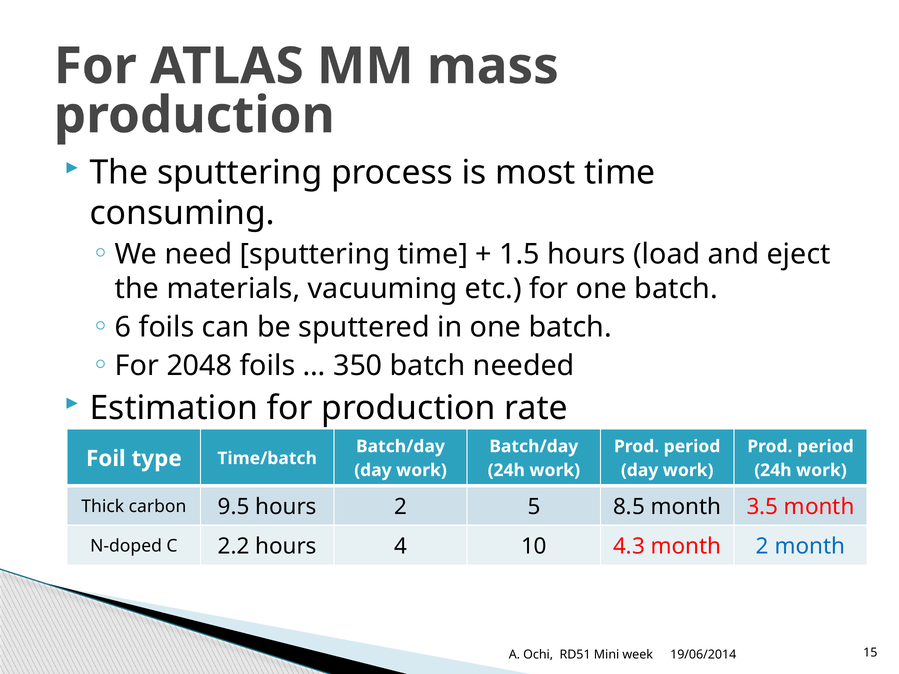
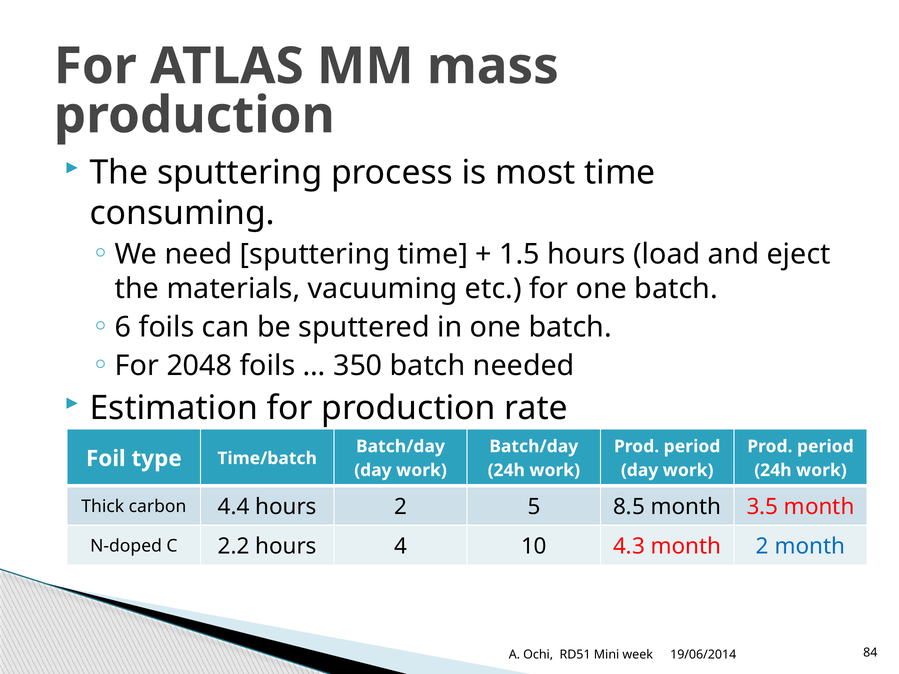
9.5: 9.5 -> 4.4
15: 15 -> 84
